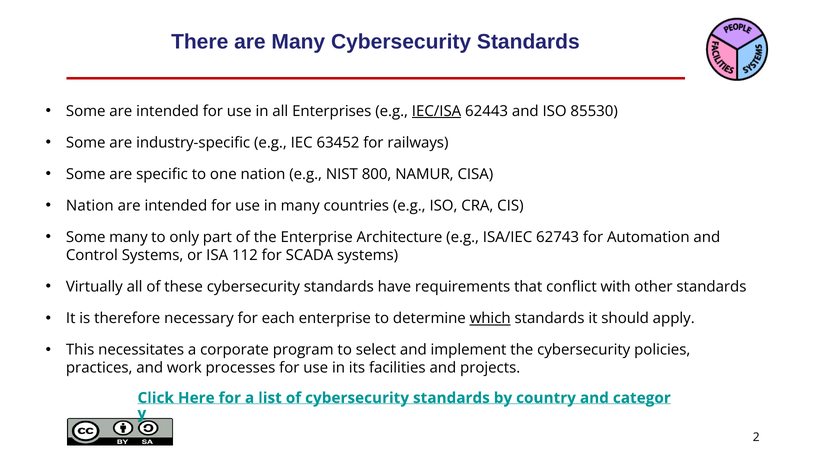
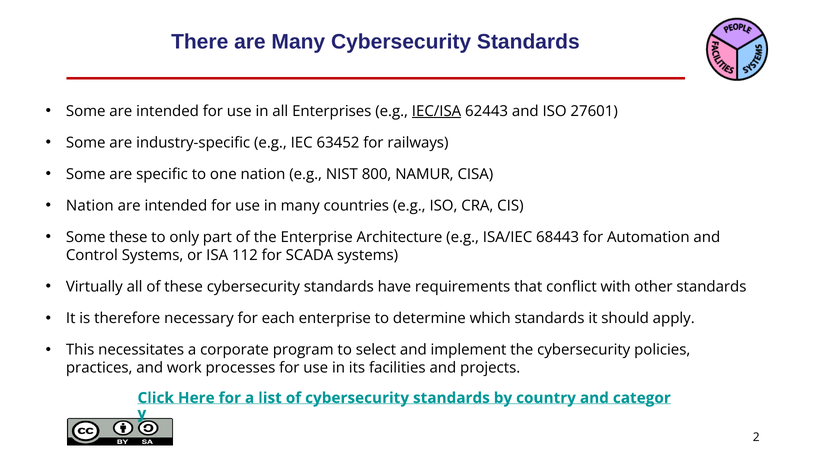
85530: 85530 -> 27601
Some many: many -> these
62743: 62743 -> 68443
which underline: present -> none
